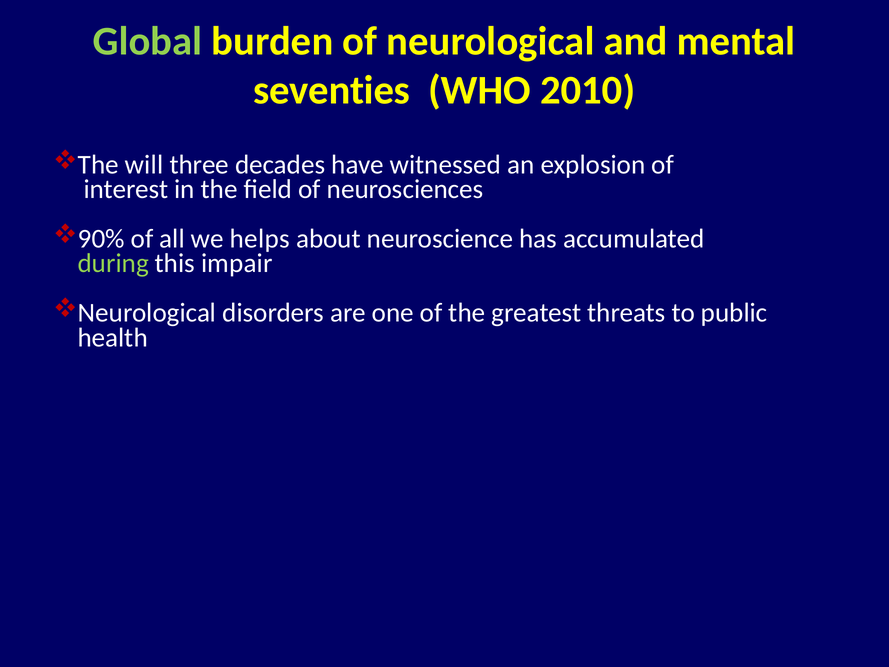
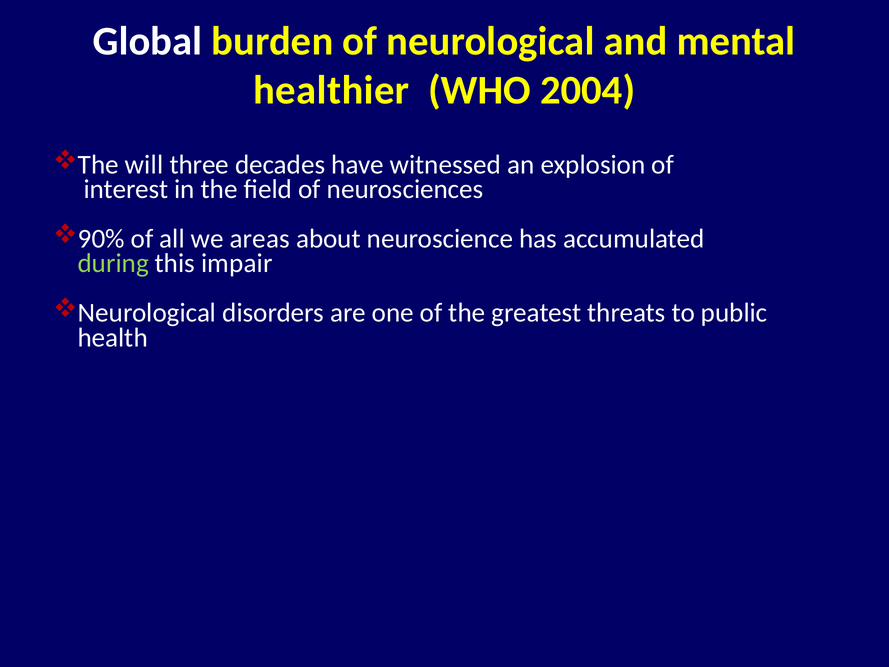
Global colour: light green -> white
seventies: seventies -> healthier
2010: 2010 -> 2004
helps: helps -> areas
